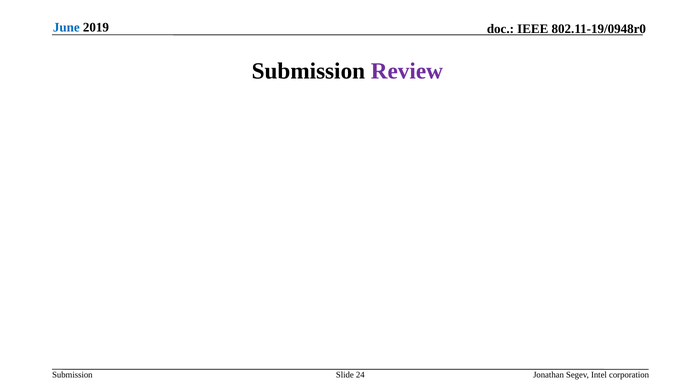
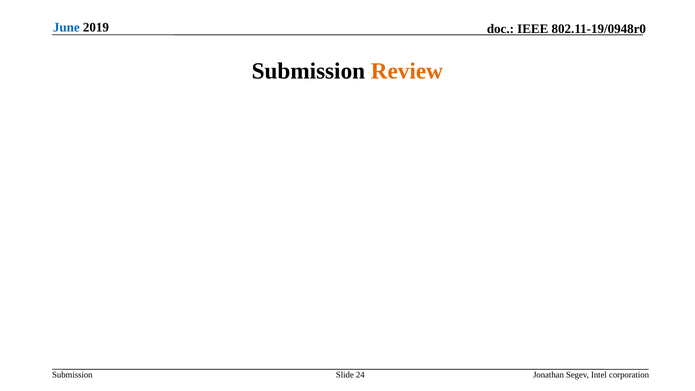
Review colour: purple -> orange
